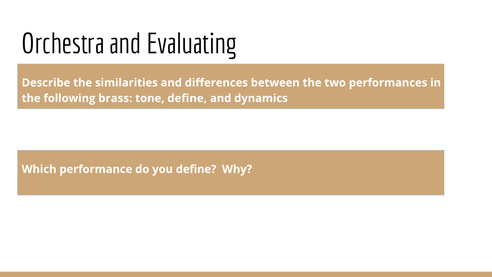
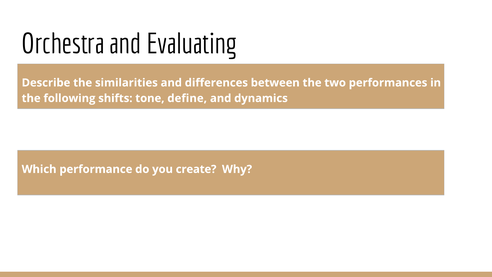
brass: brass -> shifts
you define: define -> create
